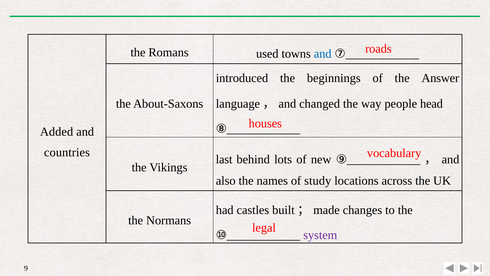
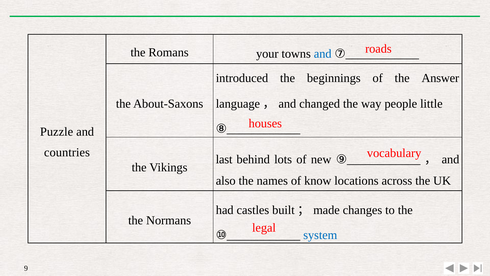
used: used -> your
head: head -> little
Added: Added -> Puzzle
study: study -> know
system colour: purple -> blue
